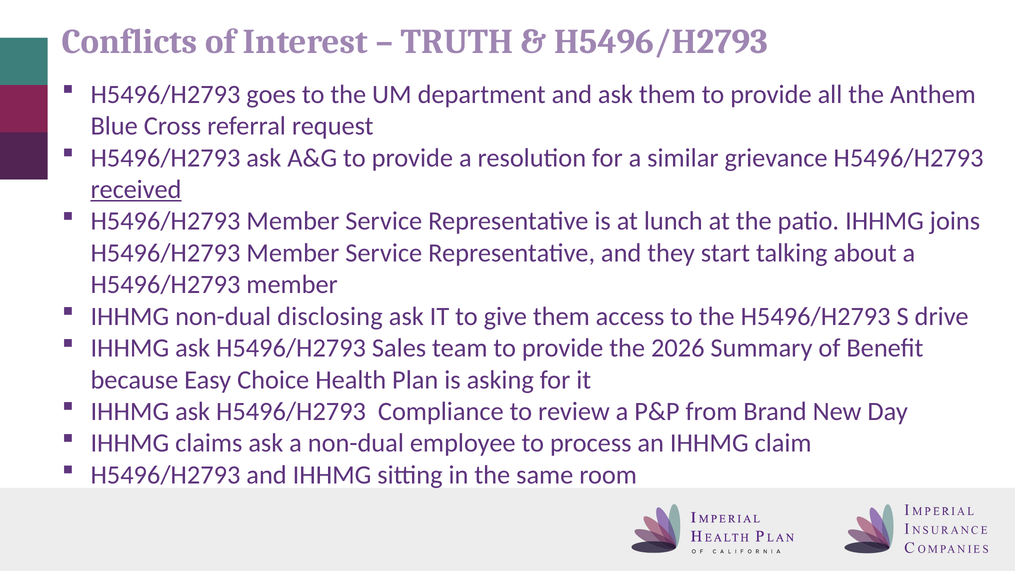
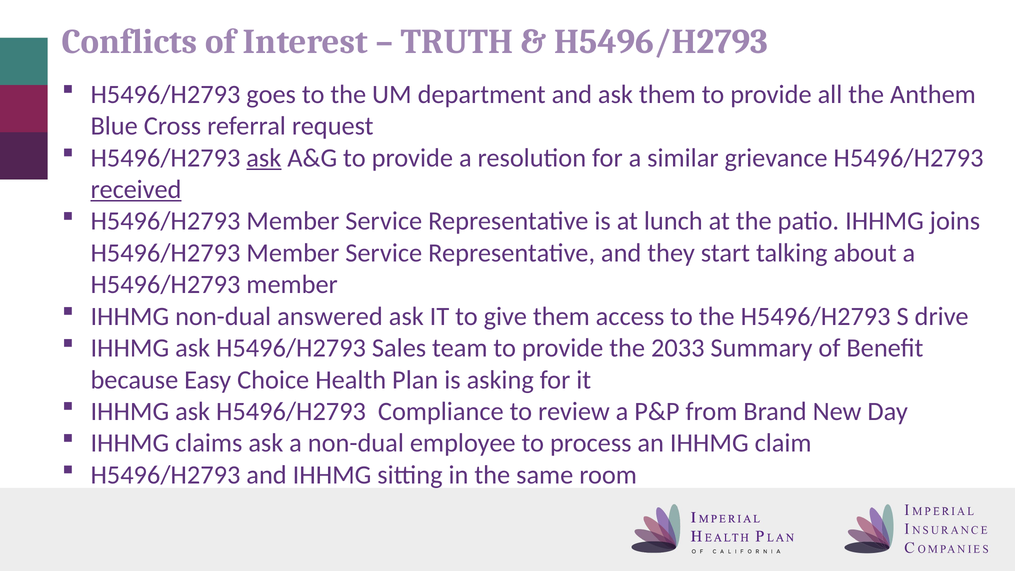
ask at (264, 158) underline: none -> present
disclosing: disclosing -> answered
2026: 2026 -> 2033
